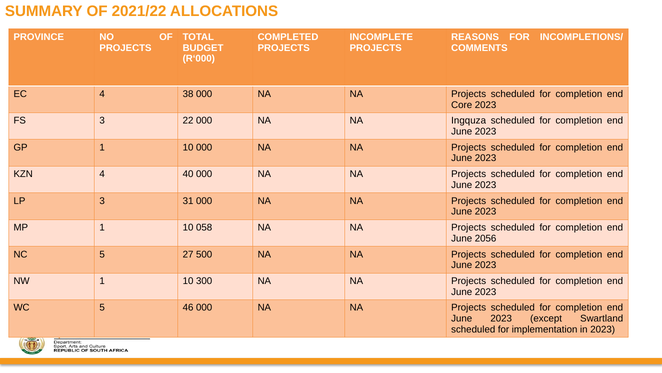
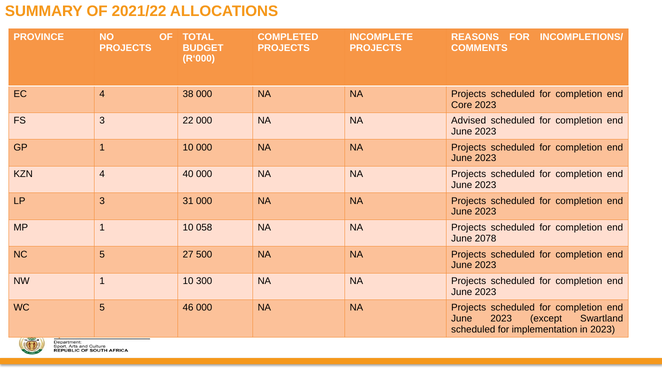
Ingquza: Ingquza -> Advised
2056: 2056 -> 2078
